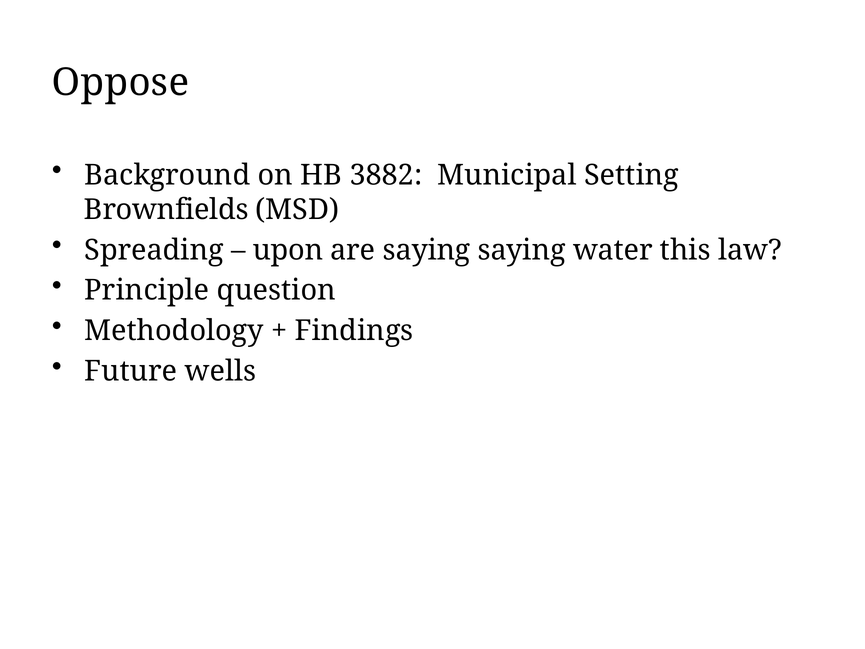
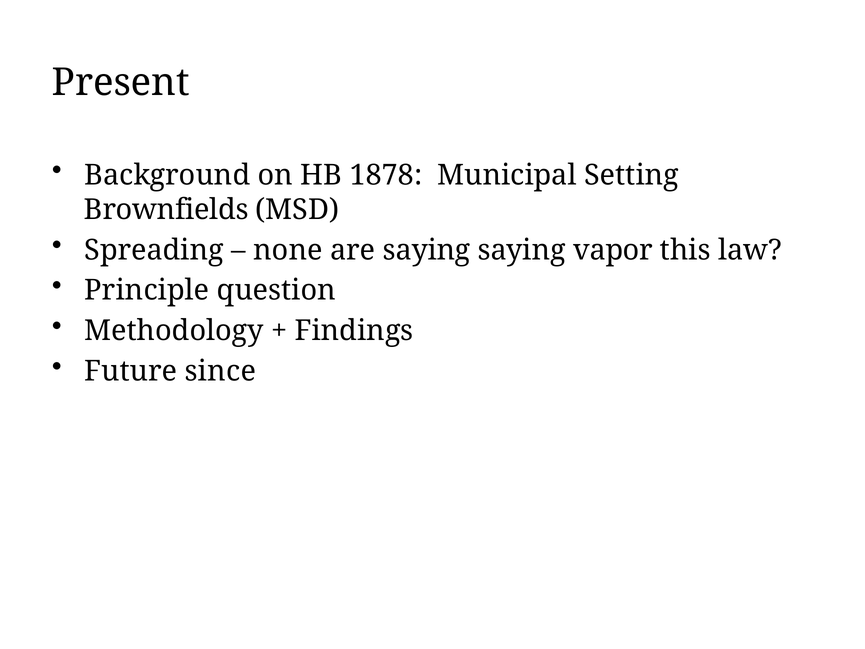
Oppose: Oppose -> Present
3882: 3882 -> 1878
upon: upon -> none
water: water -> vapor
wells: wells -> since
